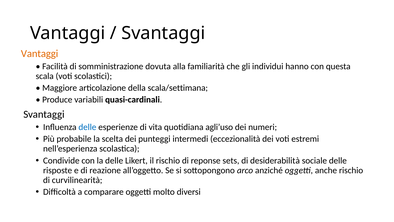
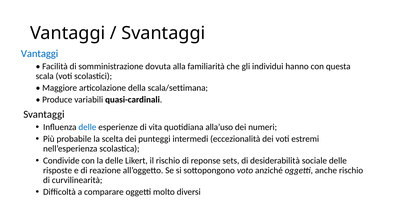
Vantaggi at (40, 53) colour: orange -> blue
agli’uso: agli’uso -> alla’uso
arco: arco -> voto
